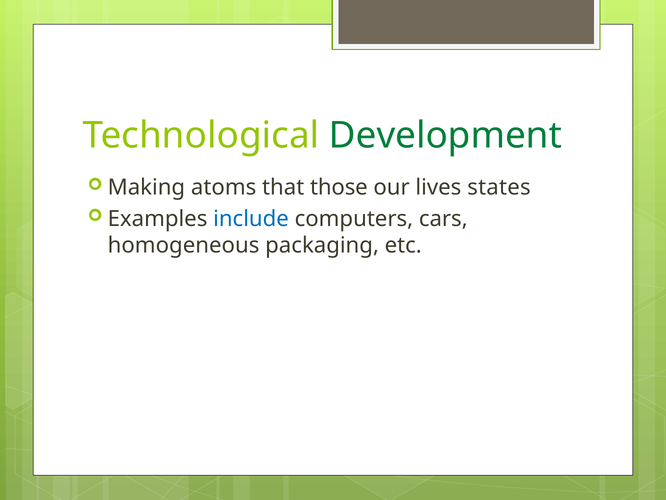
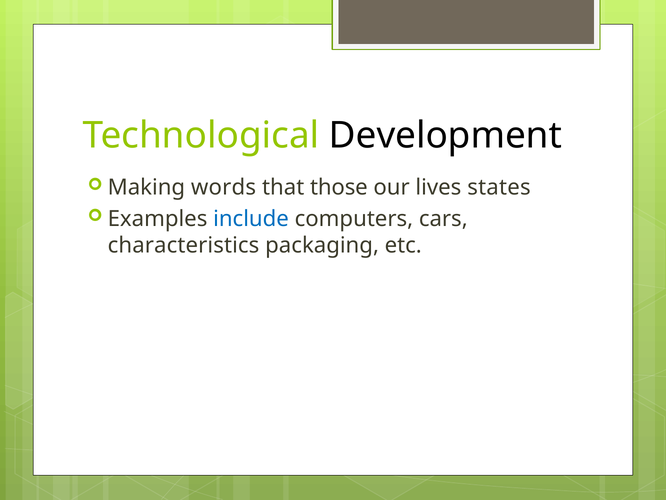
Development colour: green -> black
atoms: atoms -> words
homogeneous: homogeneous -> characteristics
